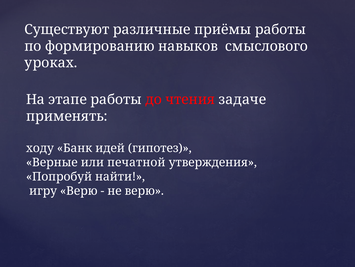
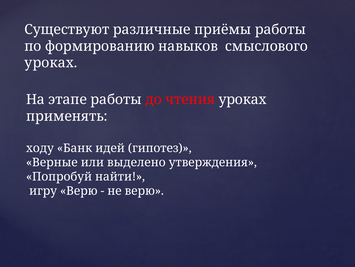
чтения задаче: задаче -> уроках
печатной: печатной -> выделено
